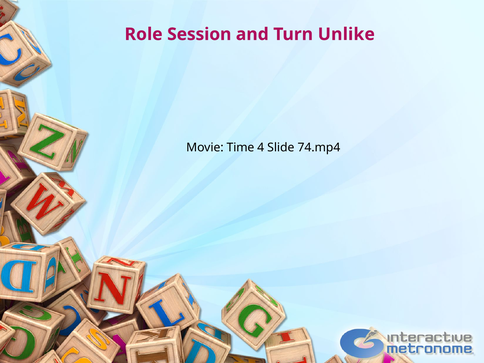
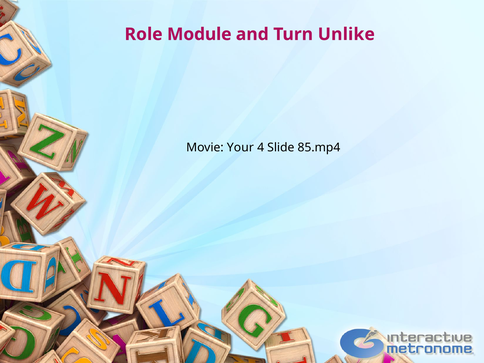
Session: Session -> Module
Time: Time -> Your
74.mp4: 74.mp4 -> 85.mp4
